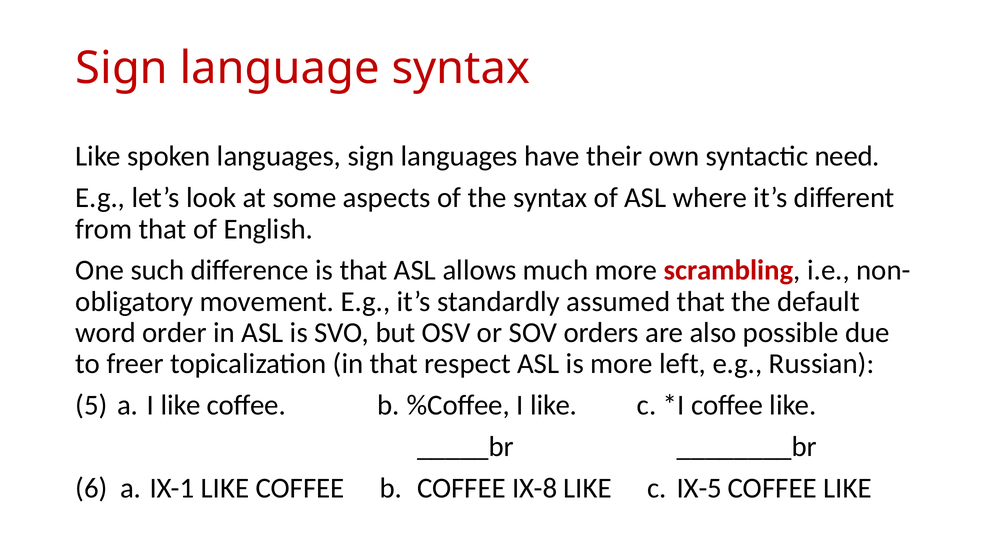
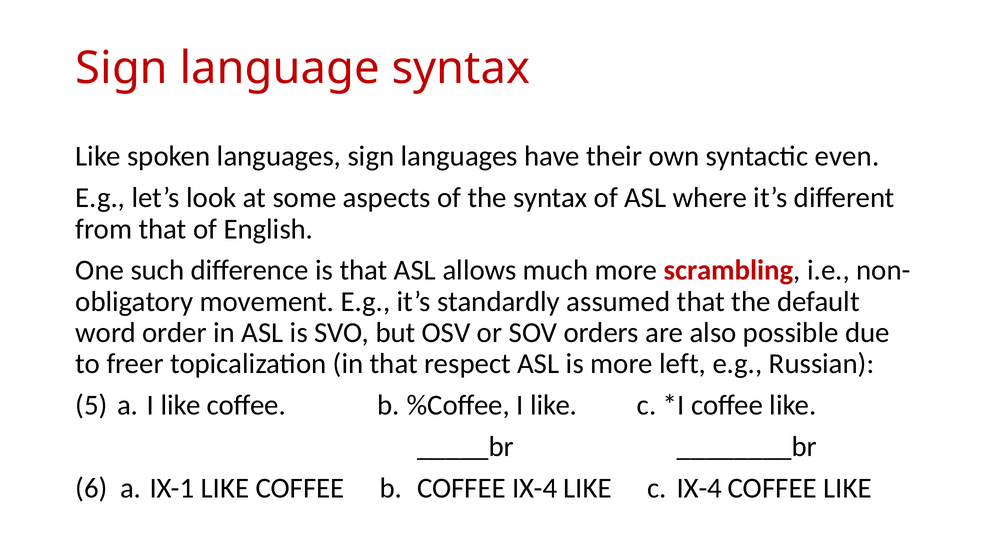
need: need -> even
COFFEE IX-8: IX-8 -> IX-4
c IX-5: IX-5 -> IX-4
